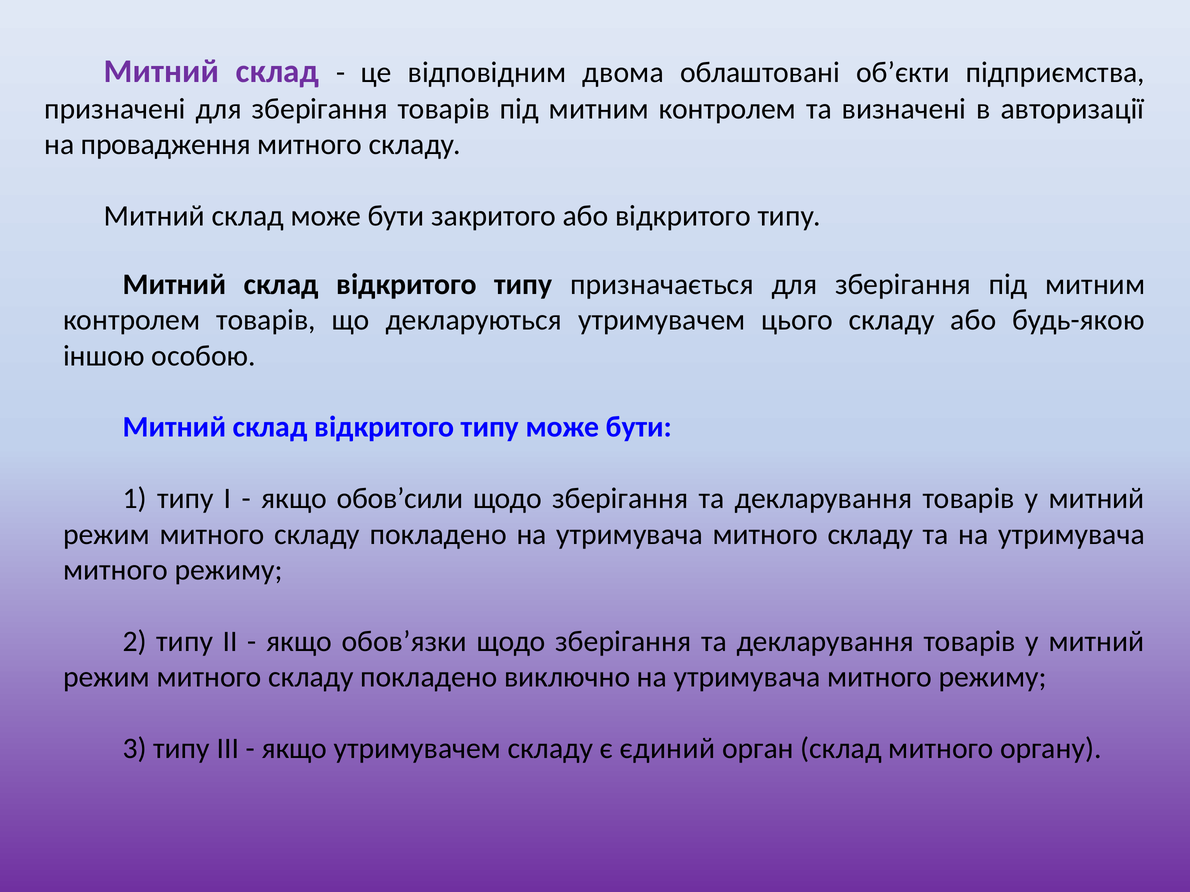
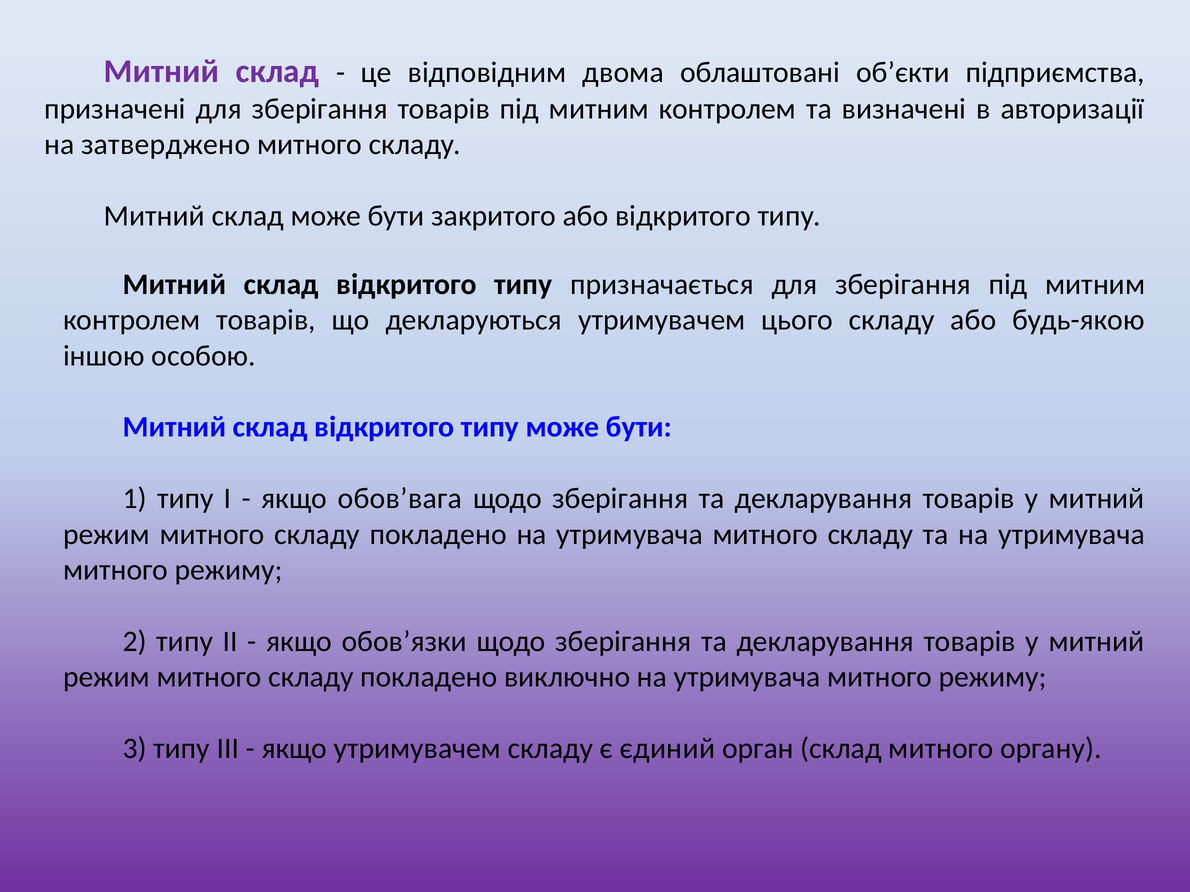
провадження: провадження -> затверджено
обов’сили: обов’сили -> обов’вага
